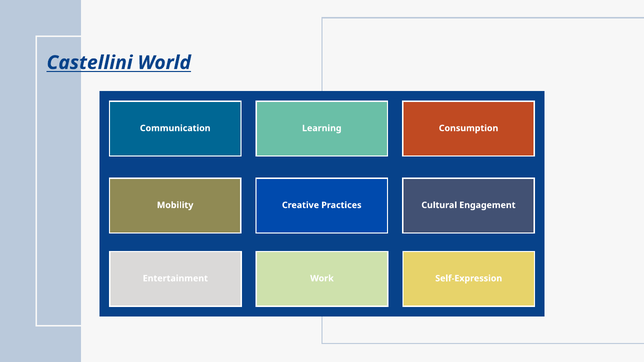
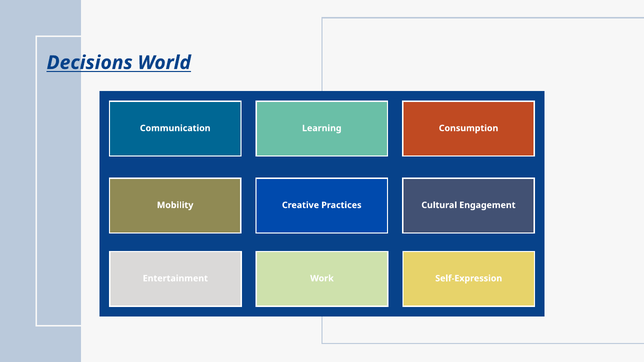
Castellini: Castellini -> Decisions
